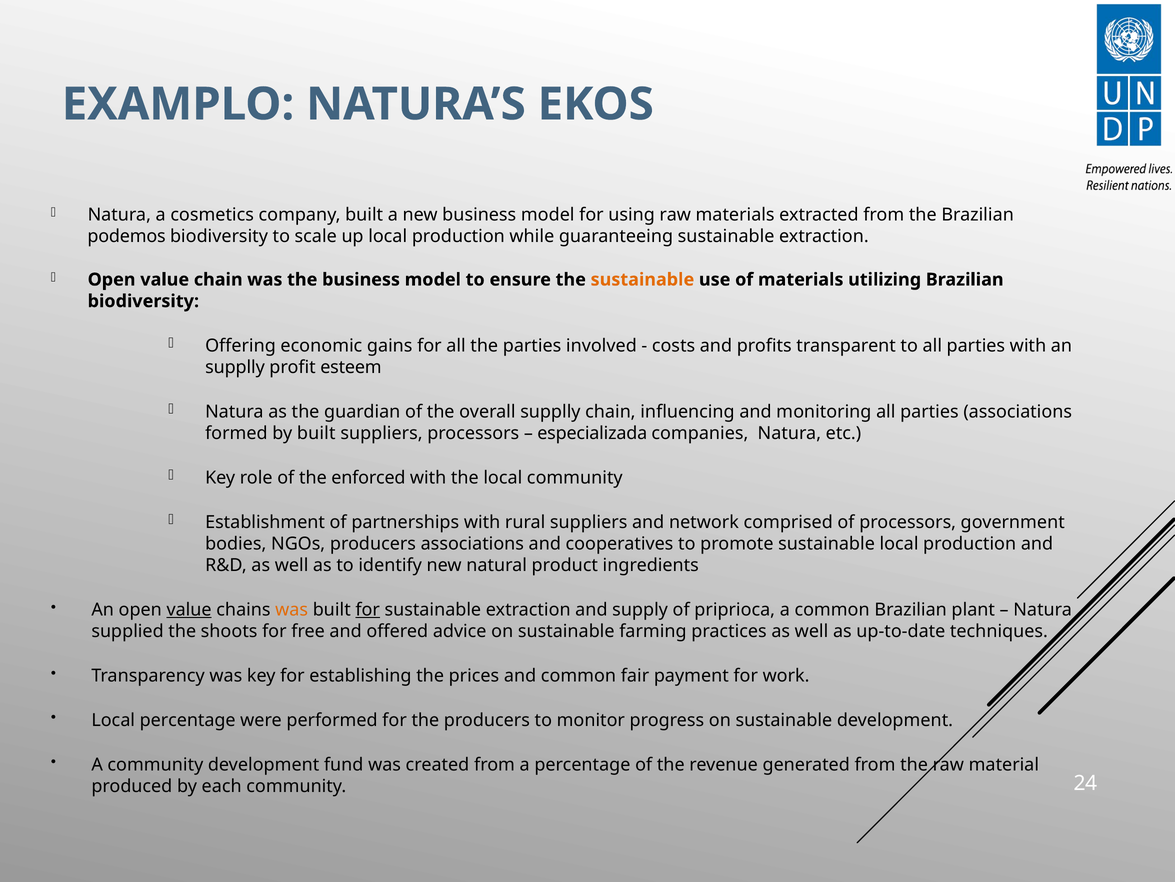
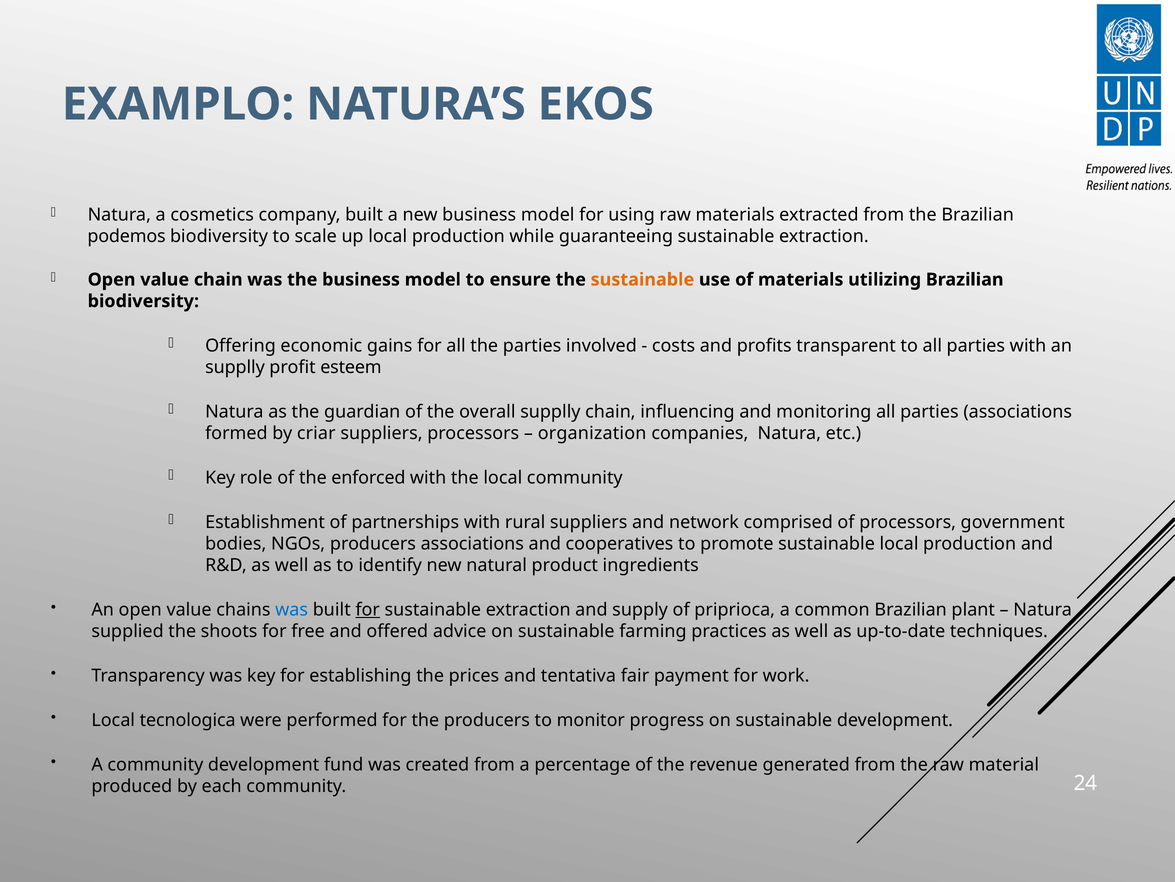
by built: built -> criar
especializada: especializada -> organization
value at (189, 609) underline: present -> none
was at (292, 609) colour: orange -> blue
and common: common -> tentativa
Local percentage: percentage -> tecnologica
